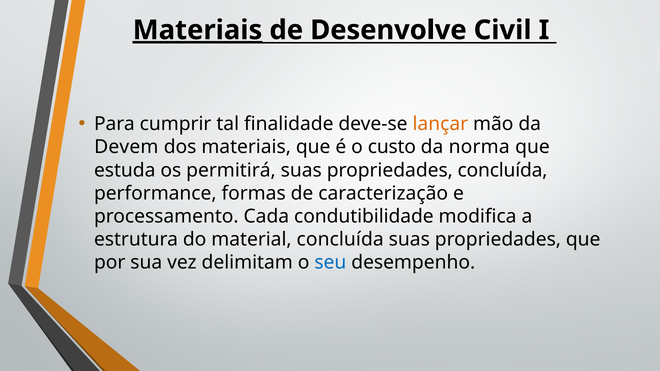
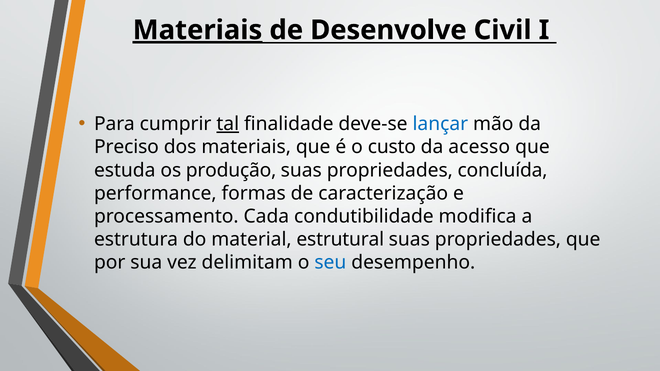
tal underline: none -> present
lançar colour: orange -> blue
Devem: Devem -> Preciso
norma: norma -> acesso
permitirá: permitirá -> produção
material concluída: concluída -> estrutural
